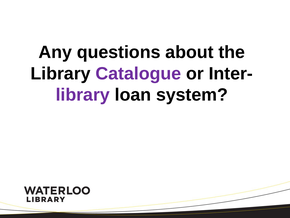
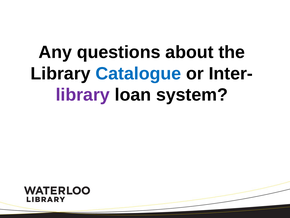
Catalogue colour: purple -> blue
